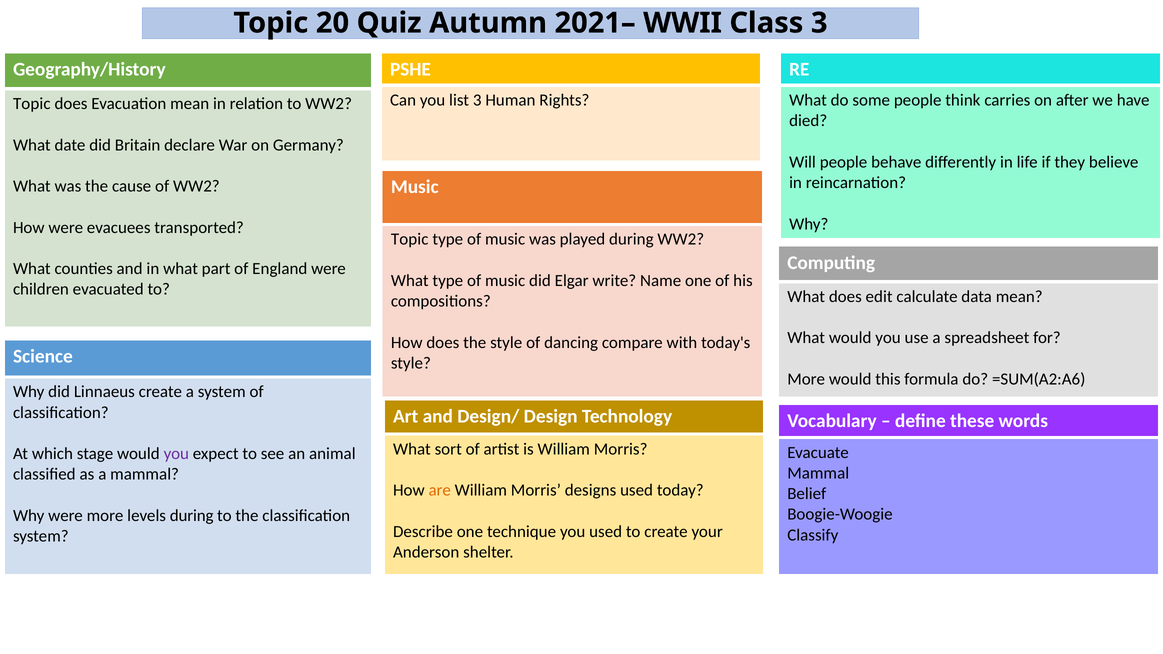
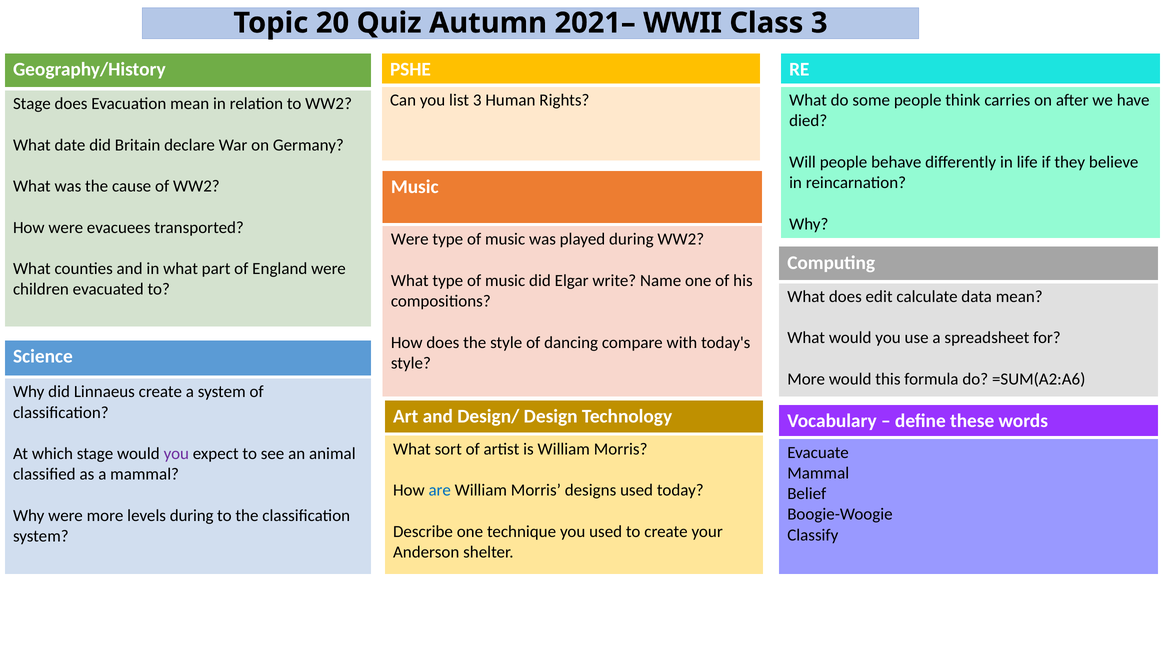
Topic at (32, 104): Topic -> Stage
Topic at (410, 239): Topic -> Were
are colour: orange -> blue
